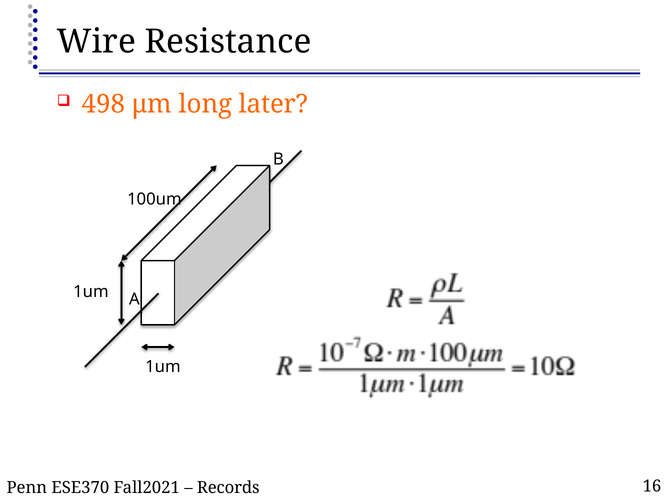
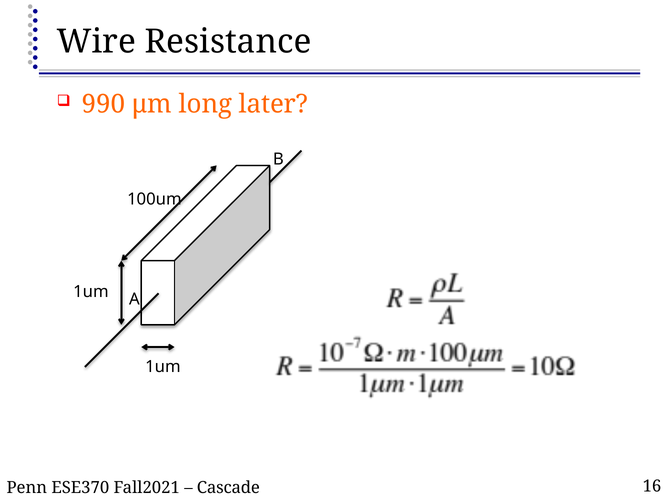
498: 498 -> 990
Records: Records -> Cascade
